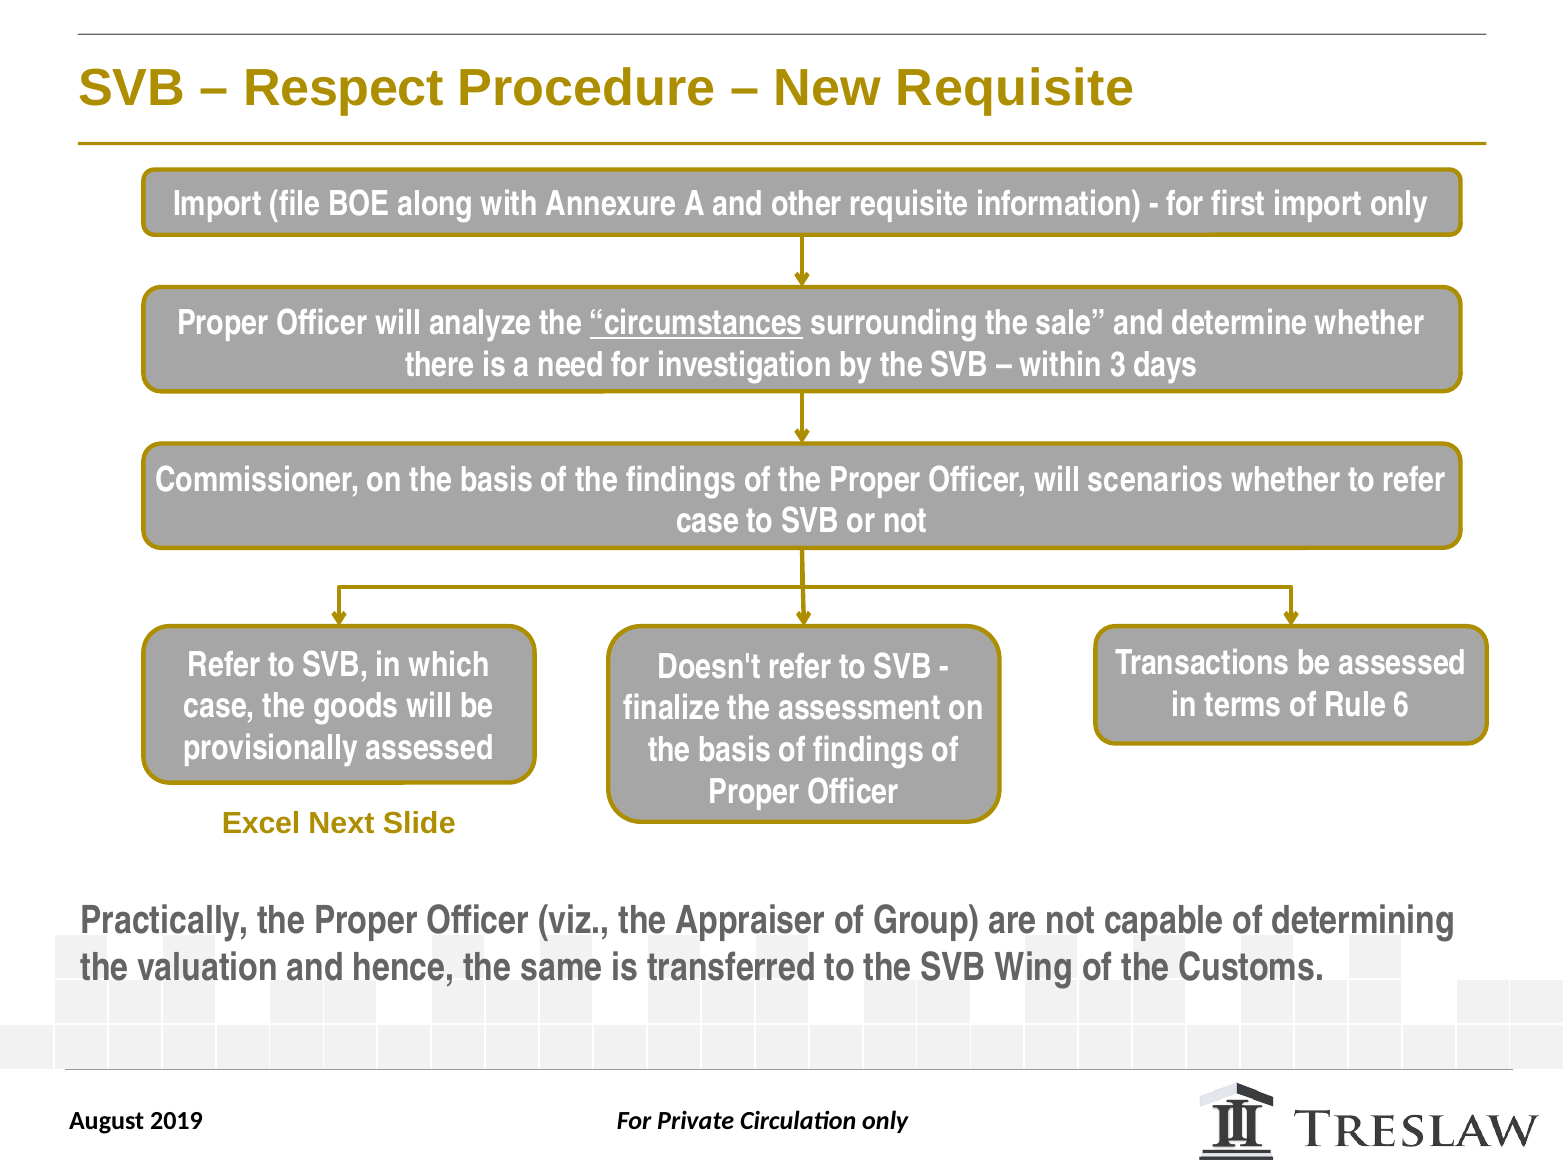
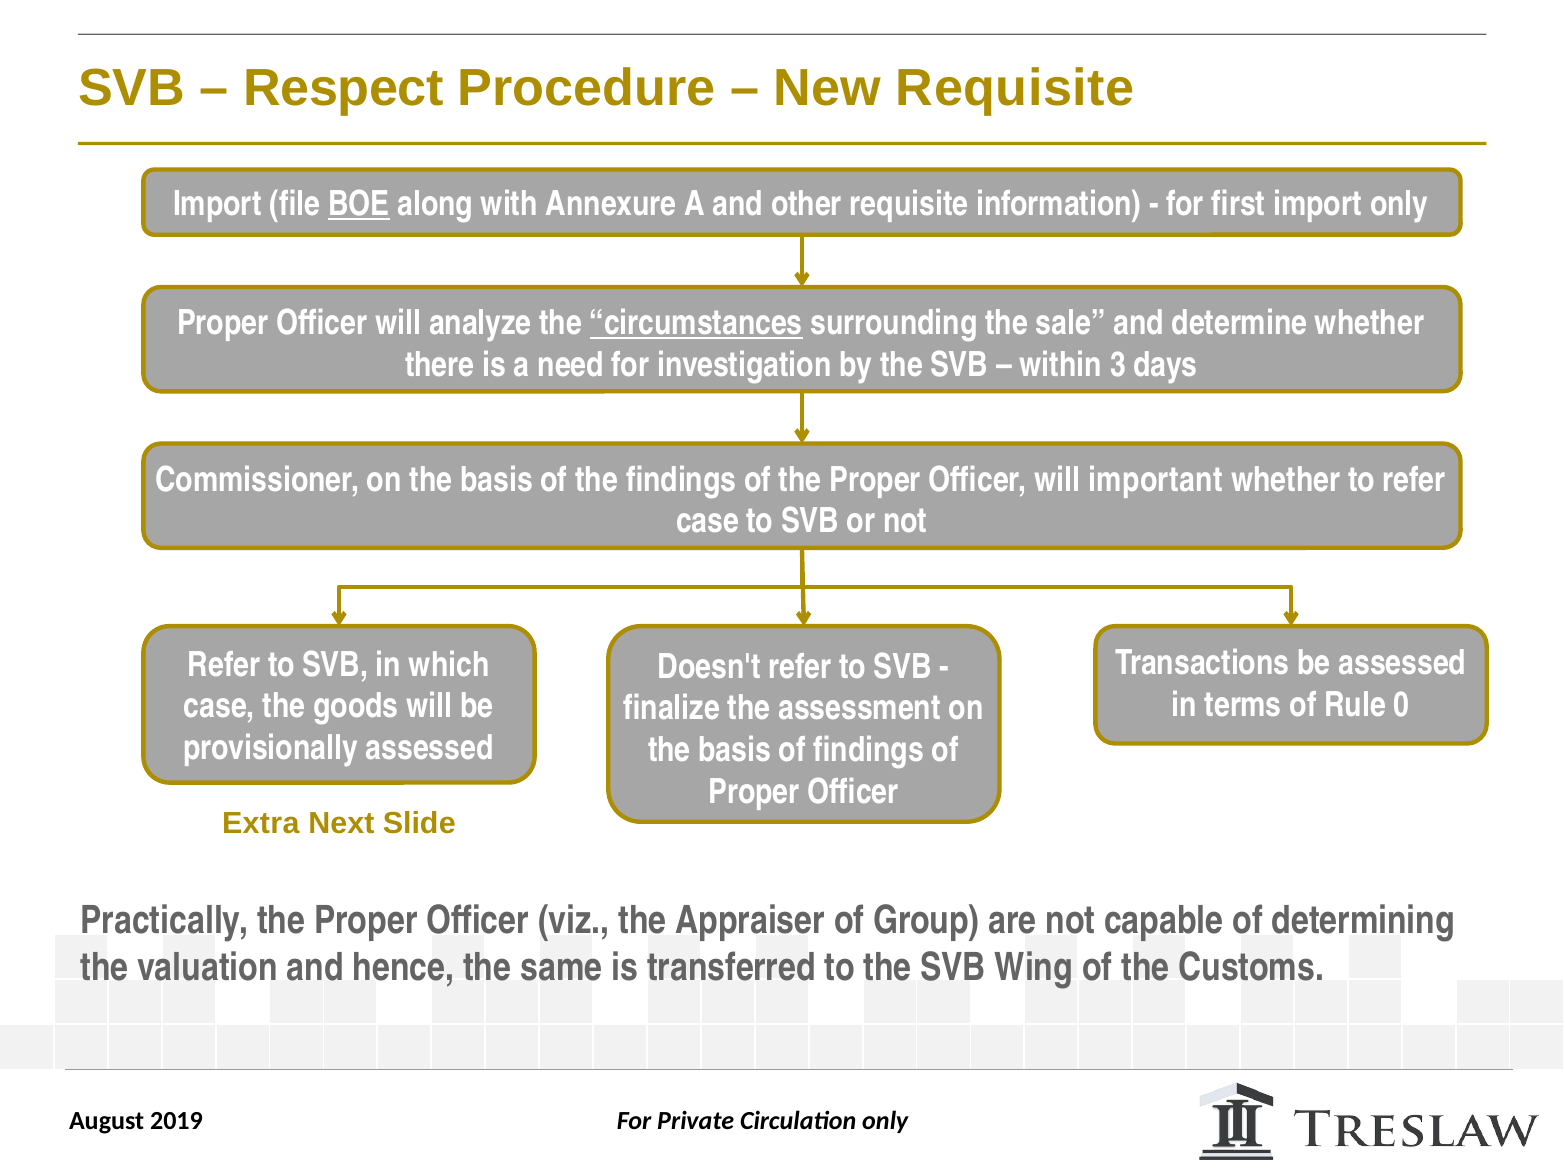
BOE underline: none -> present
scenarios: scenarios -> important
6: 6 -> 0
Excel: Excel -> Extra
